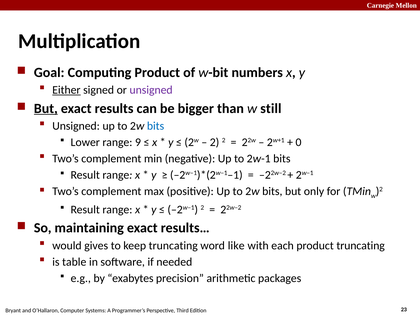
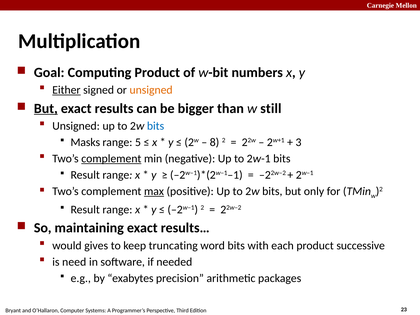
unsigned at (151, 90) colour: purple -> orange
Lower: Lower -> Masks
9: 9 -> 5
2 at (215, 142): 2 -> 8
0: 0 -> 3
complement at (111, 159) underline: none -> present
max underline: none -> present
word like: like -> bits
product truncating: truncating -> successive
table: table -> need
